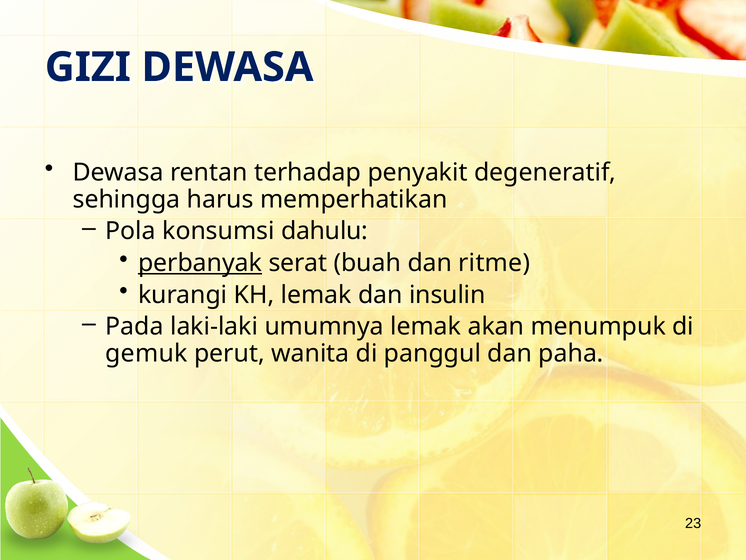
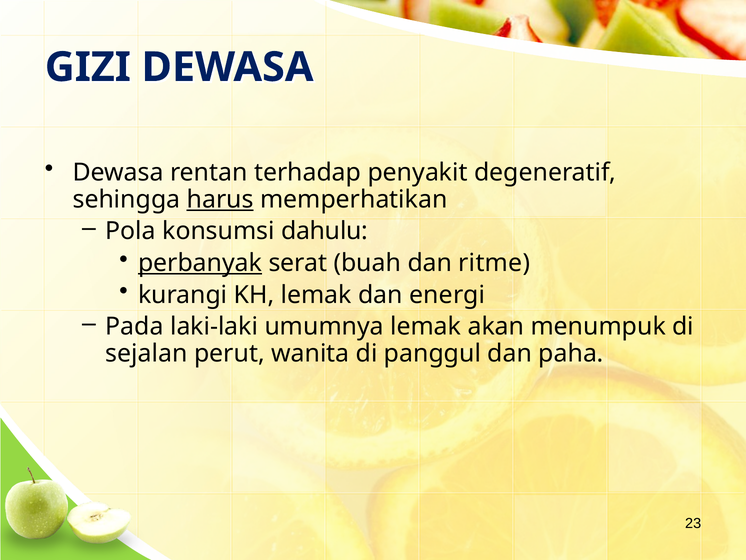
harus underline: none -> present
insulin: insulin -> energi
gemuk: gemuk -> sejalan
